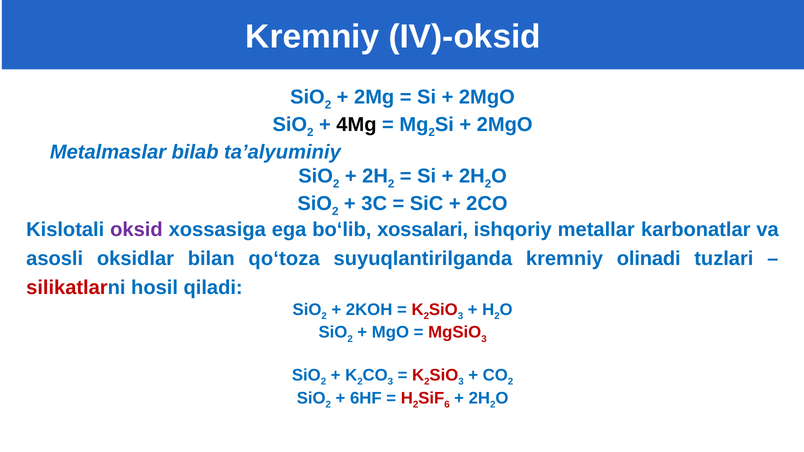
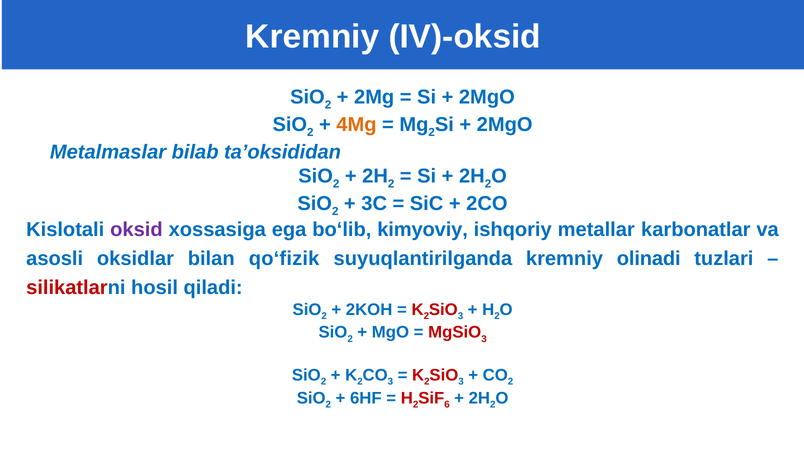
4Mg colour: black -> orange
ta’alyuminiy: ta’alyuminiy -> ta’oksididan
xossalari: xossalari -> kimyoviy
qo‘toza: qo‘toza -> qo‘fizik
